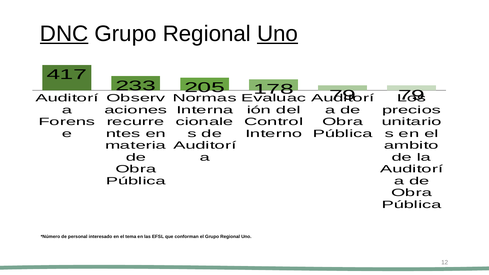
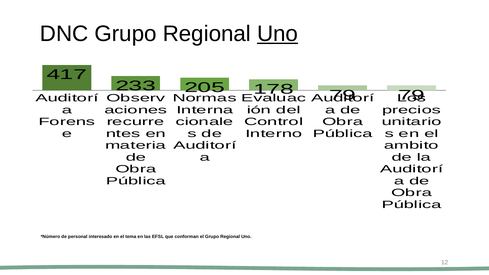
DNC underline: present -> none
